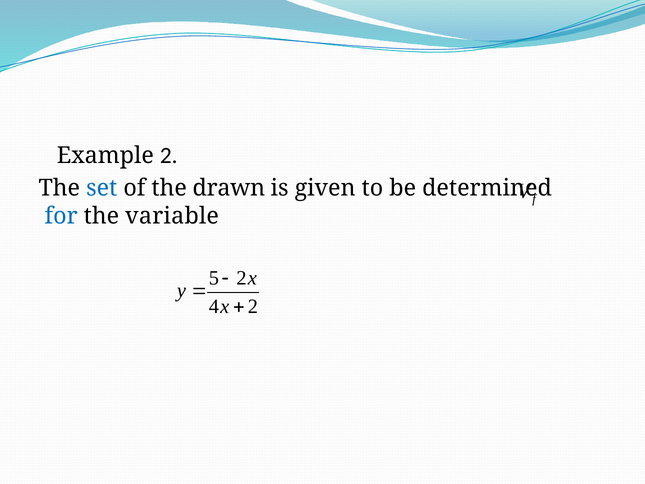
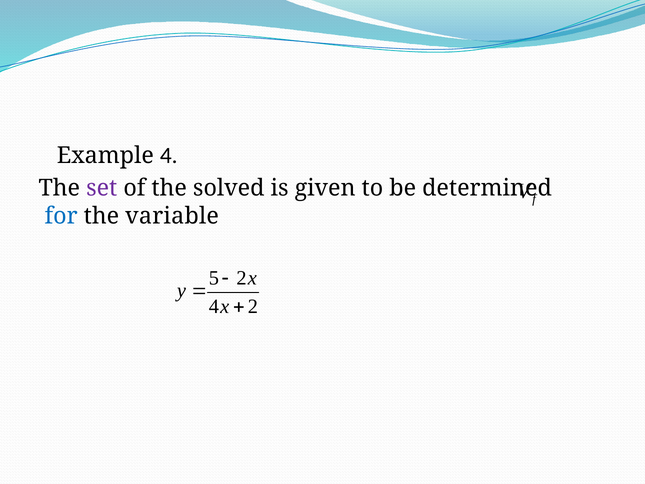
Example 2: 2 -> 4
set colour: blue -> purple
drawn: drawn -> solved
